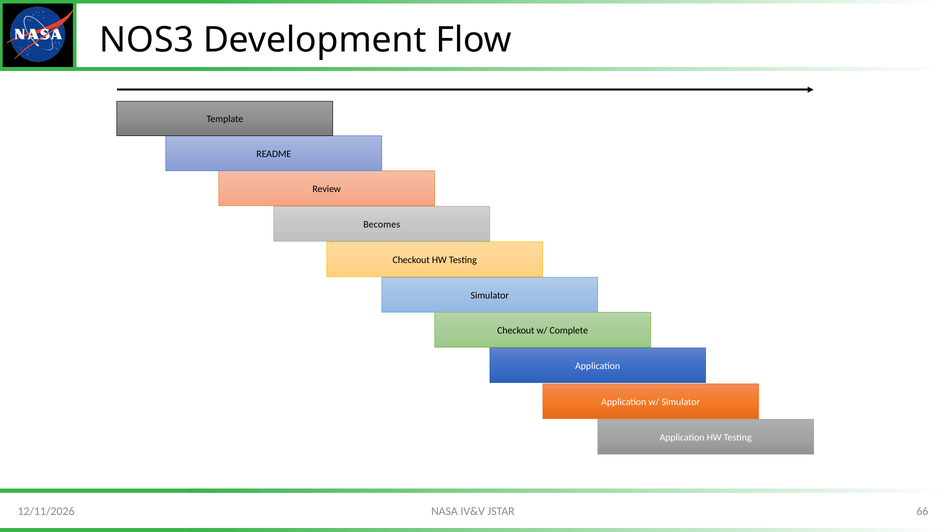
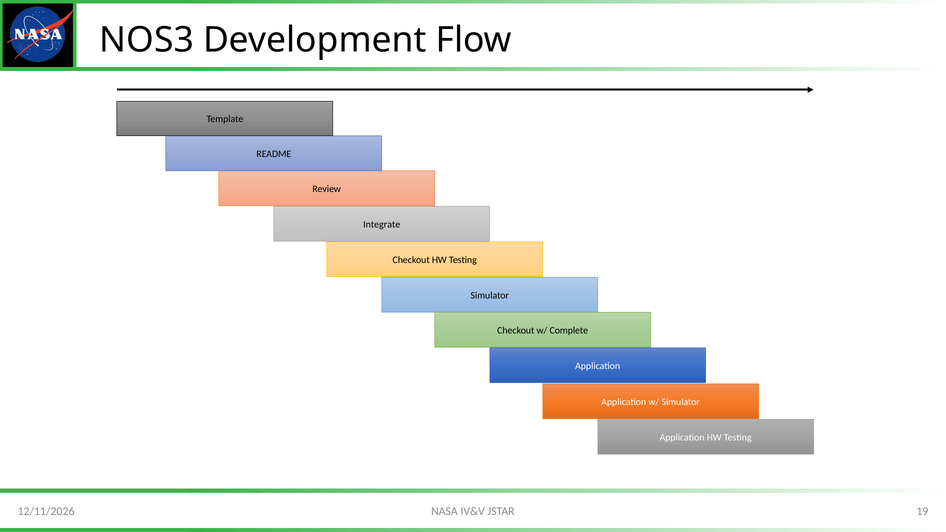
Becomes: Becomes -> Integrate
66: 66 -> 19
